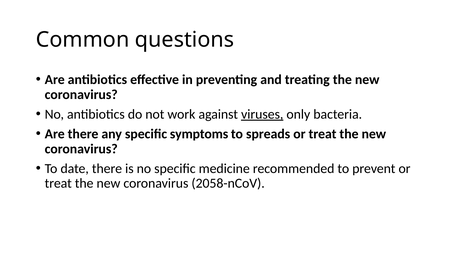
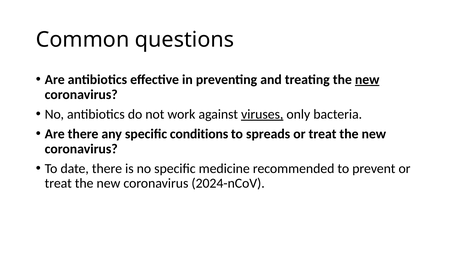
new at (367, 80) underline: none -> present
symptoms: symptoms -> conditions
2058-nCoV: 2058-nCoV -> 2024-nCoV
